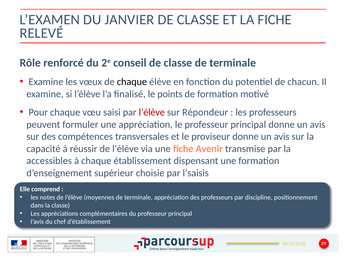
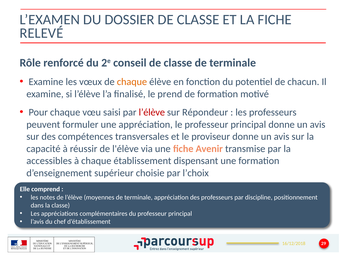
JANVIER: JANVIER -> DOSSIER
chaque at (132, 82) colour: black -> orange
points: points -> prend
l’saisis: l’saisis -> l’choix
